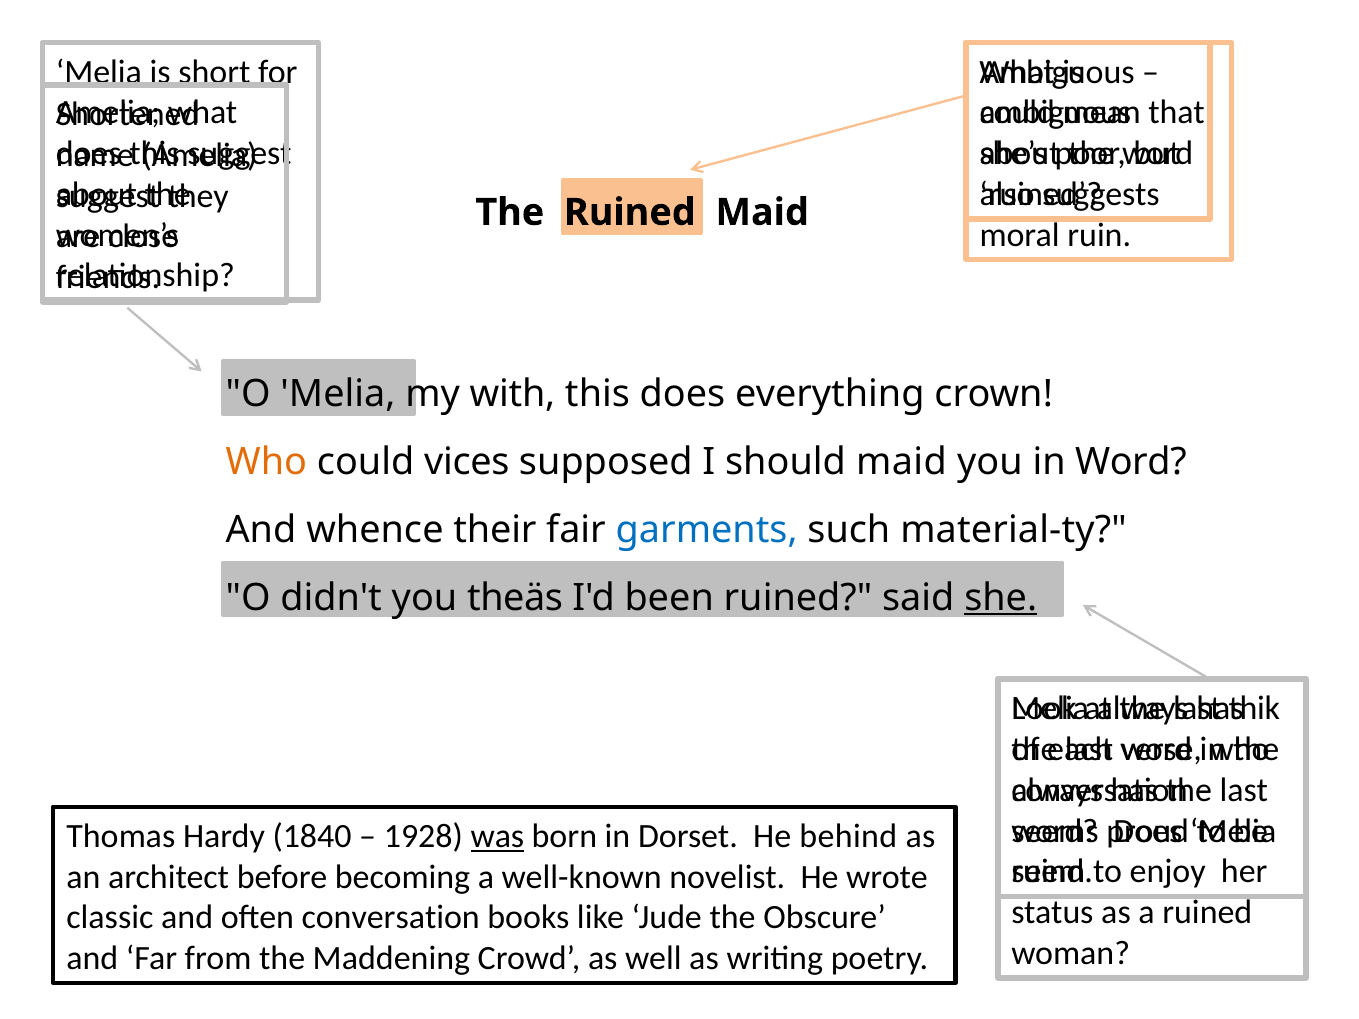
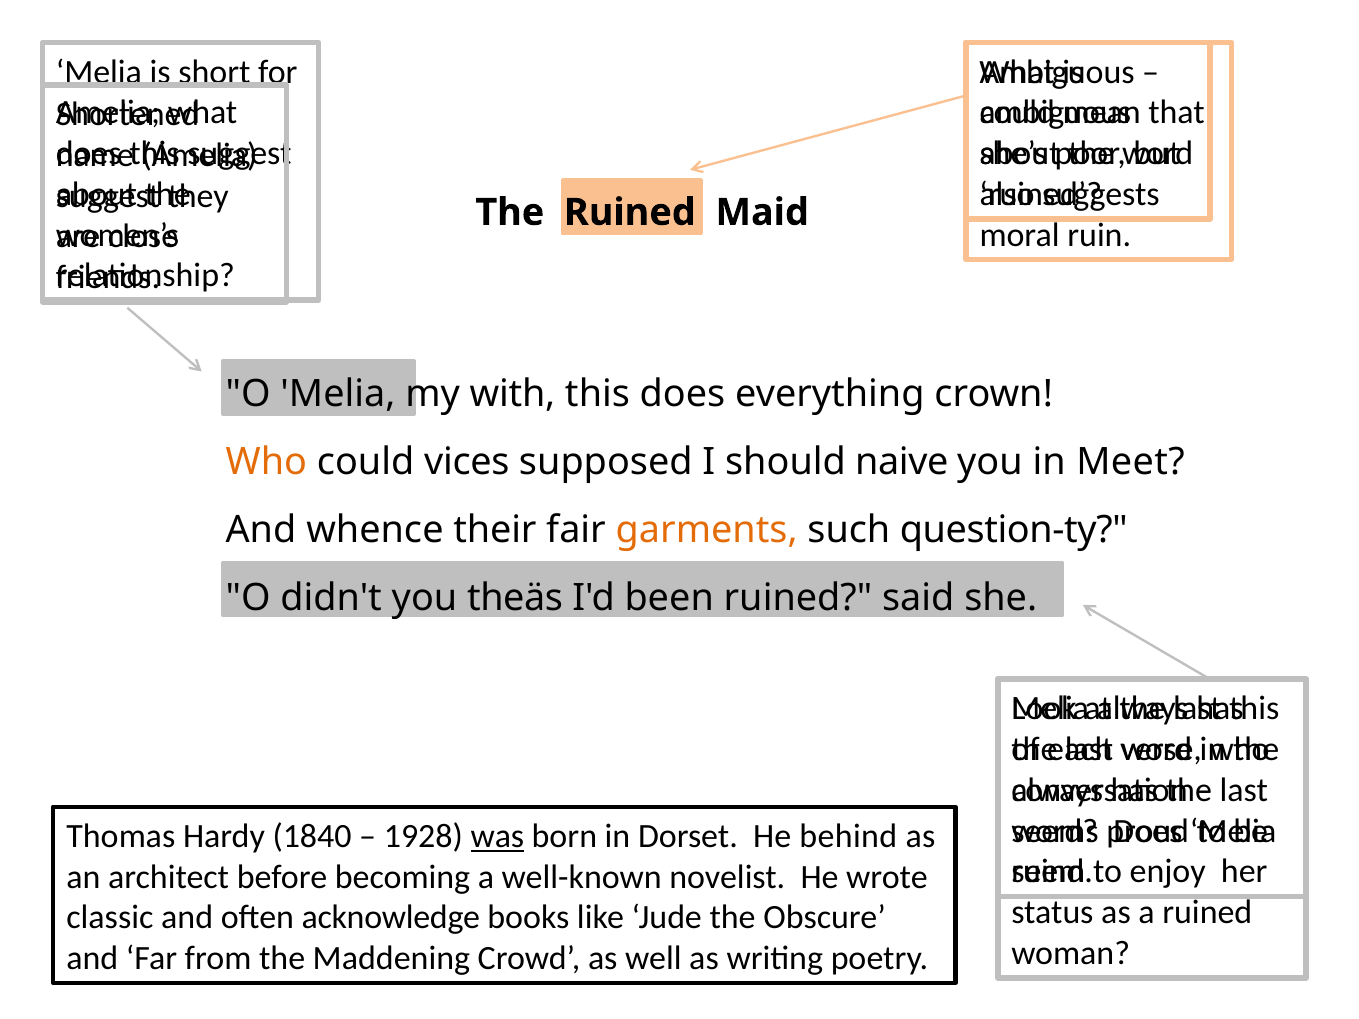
should maid: maid -> naive
in Word: Word -> Meet
garments colour: blue -> orange
material-ty: material-ty -> question-ty
she underline: present -> none
thik at (1254, 709): thik -> this
often conversation: conversation -> acknowledge
